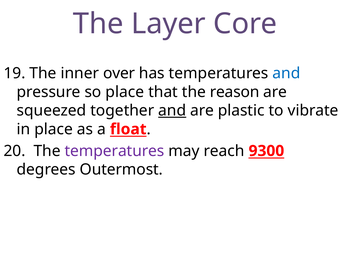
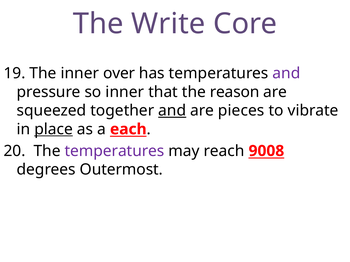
Layer: Layer -> Write
and at (286, 73) colour: blue -> purple
so place: place -> inner
plastic: plastic -> pieces
place at (54, 129) underline: none -> present
float: float -> each
9300: 9300 -> 9008
